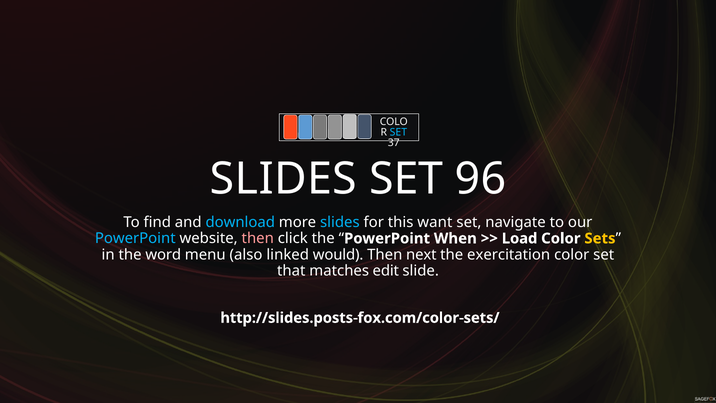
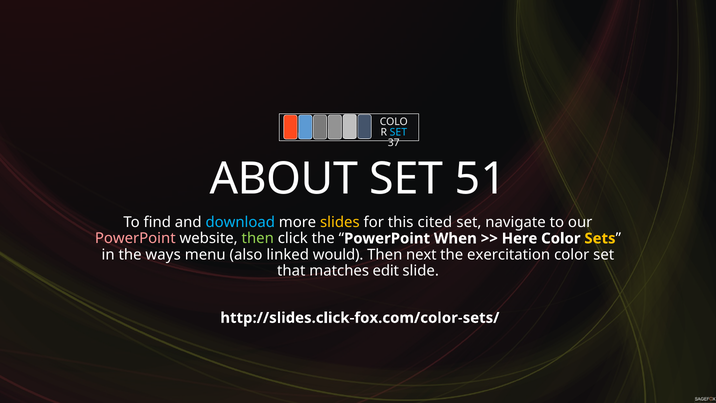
SLIDES at (283, 179): SLIDES -> ABOUT
96: 96 -> 51
slides at (340, 222) colour: light blue -> yellow
want: want -> cited
PowerPoint at (135, 238) colour: light blue -> pink
then at (258, 238) colour: pink -> light green
Load: Load -> Here
word: word -> ways
http://slides.posts-fox.com/color-sets/: http://slides.posts-fox.com/color-sets/ -> http://slides.click-fox.com/color-sets/
